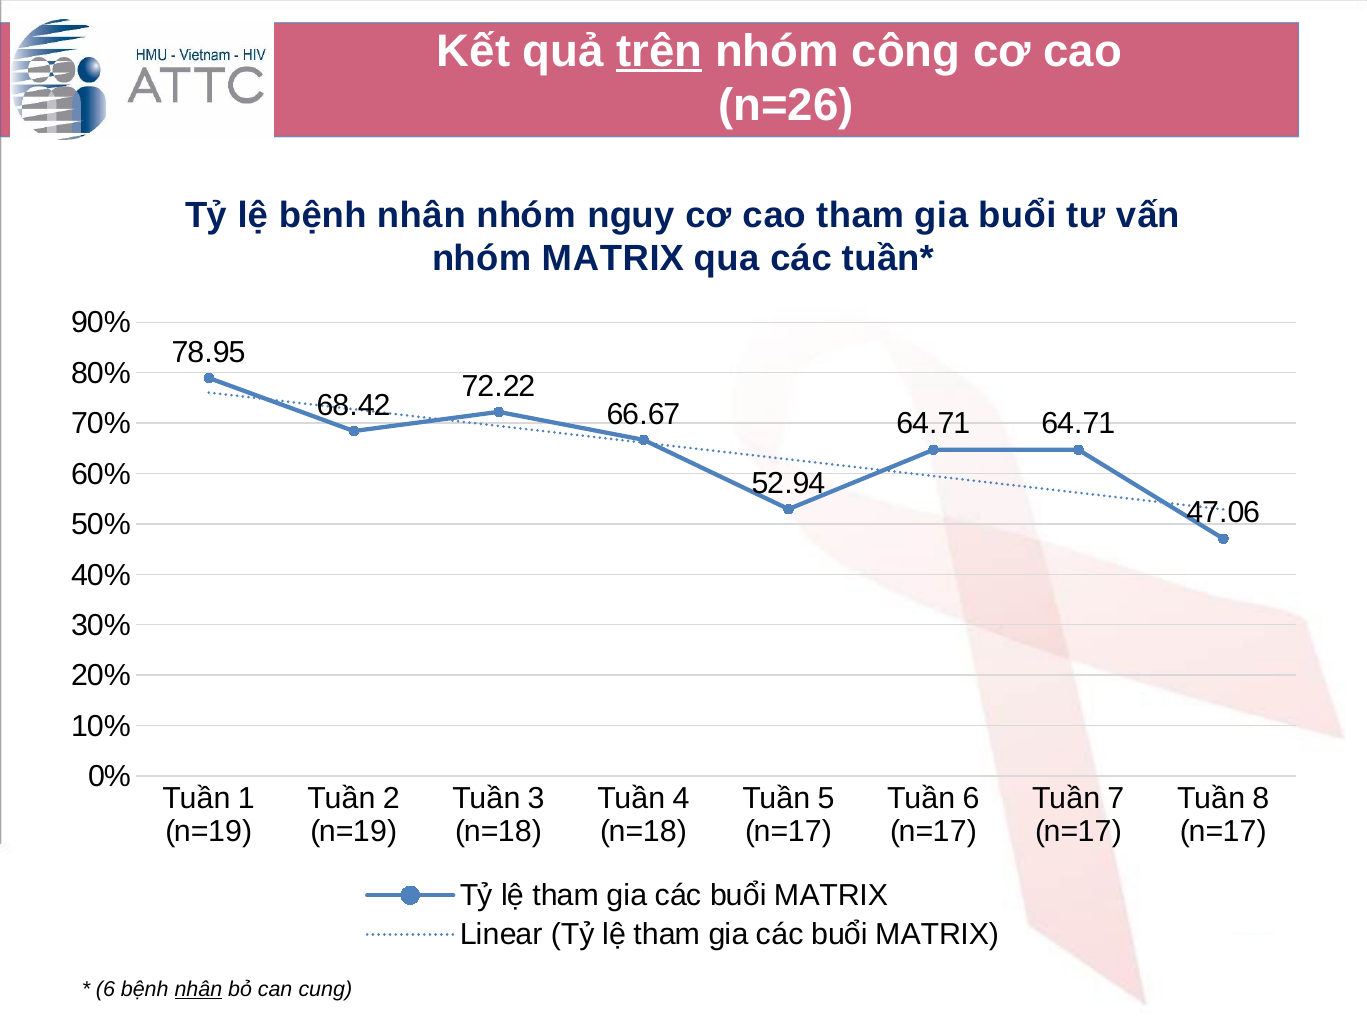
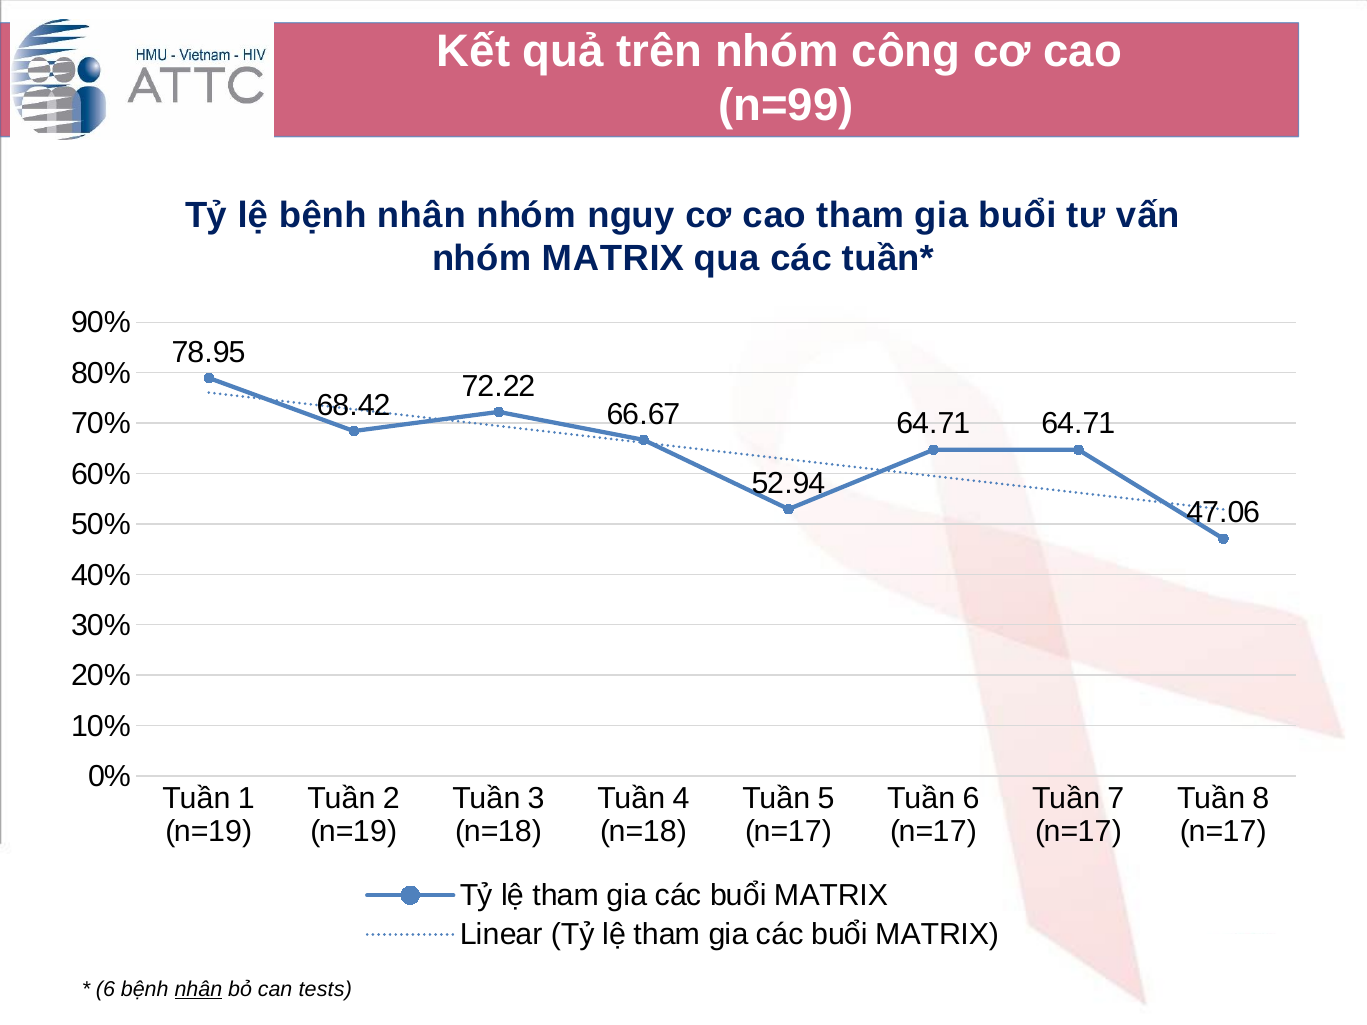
trên underline: present -> none
n=26: n=26 -> n=99
cung: cung -> tests
